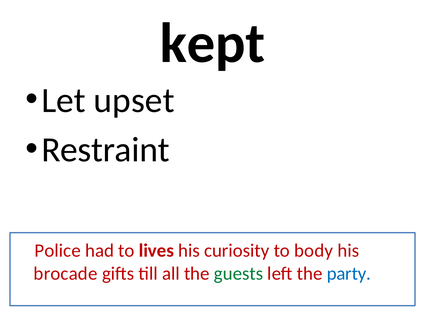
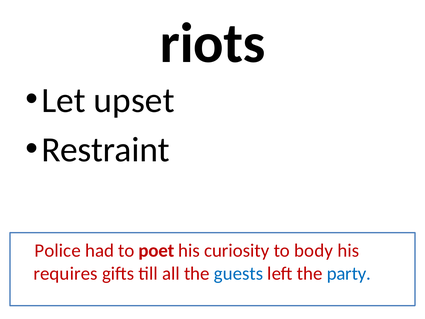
kept: kept -> riots
lives: lives -> poet
brocade: brocade -> requires
guests colour: green -> blue
